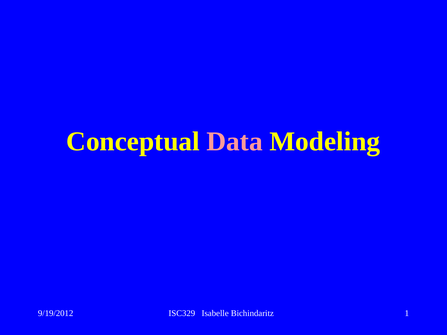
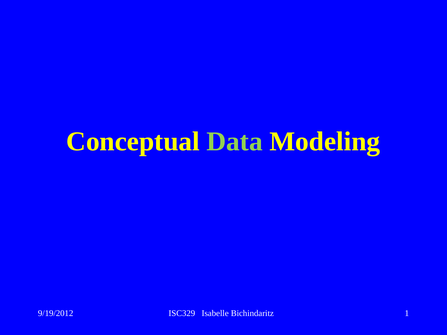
Data colour: pink -> light green
